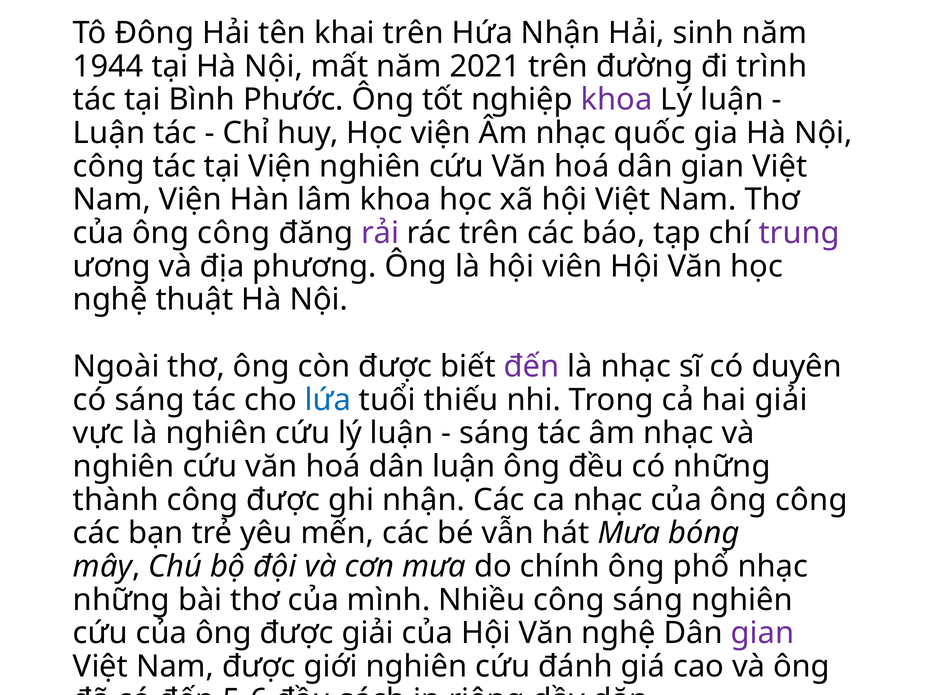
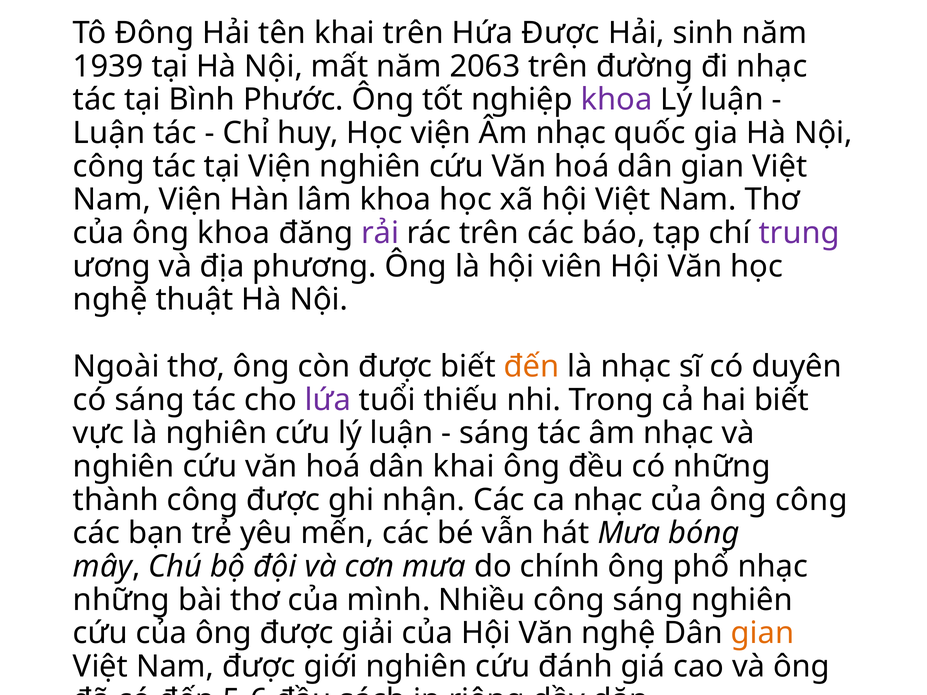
Hứa Nhận: Nhận -> Được
1944: 1944 -> 1939
2021: 2021 -> 2063
đi trình: trình -> nhạc
công at (234, 233): công -> khoa
đến at (532, 367) colour: purple -> orange
lứa colour: blue -> purple
hai giải: giải -> biết
dân luận: luận -> khai
gian at (763, 633) colour: purple -> orange
